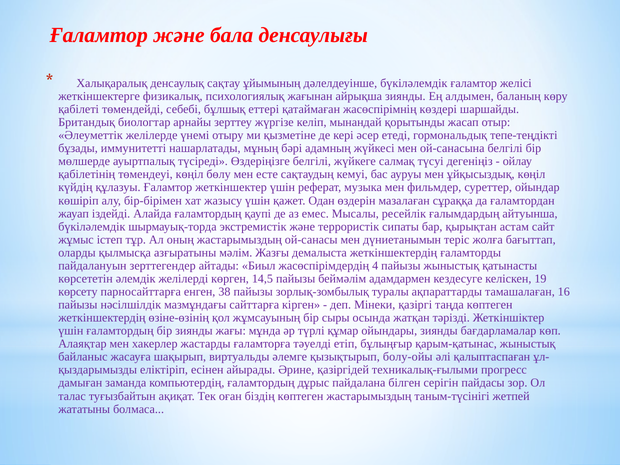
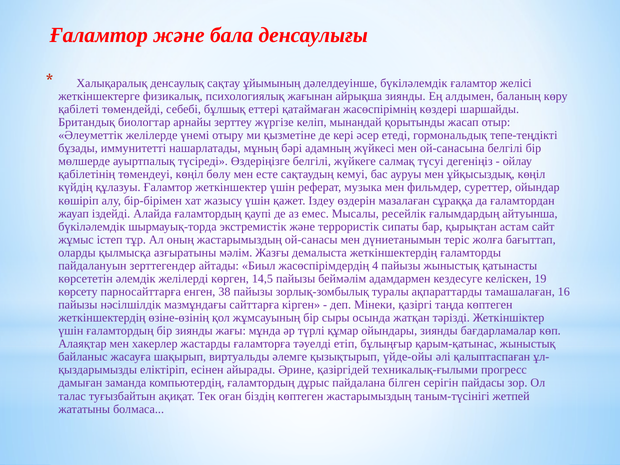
Одан: Одан -> Іздеу
болу-ойы: болу-ойы -> үйде-ойы
